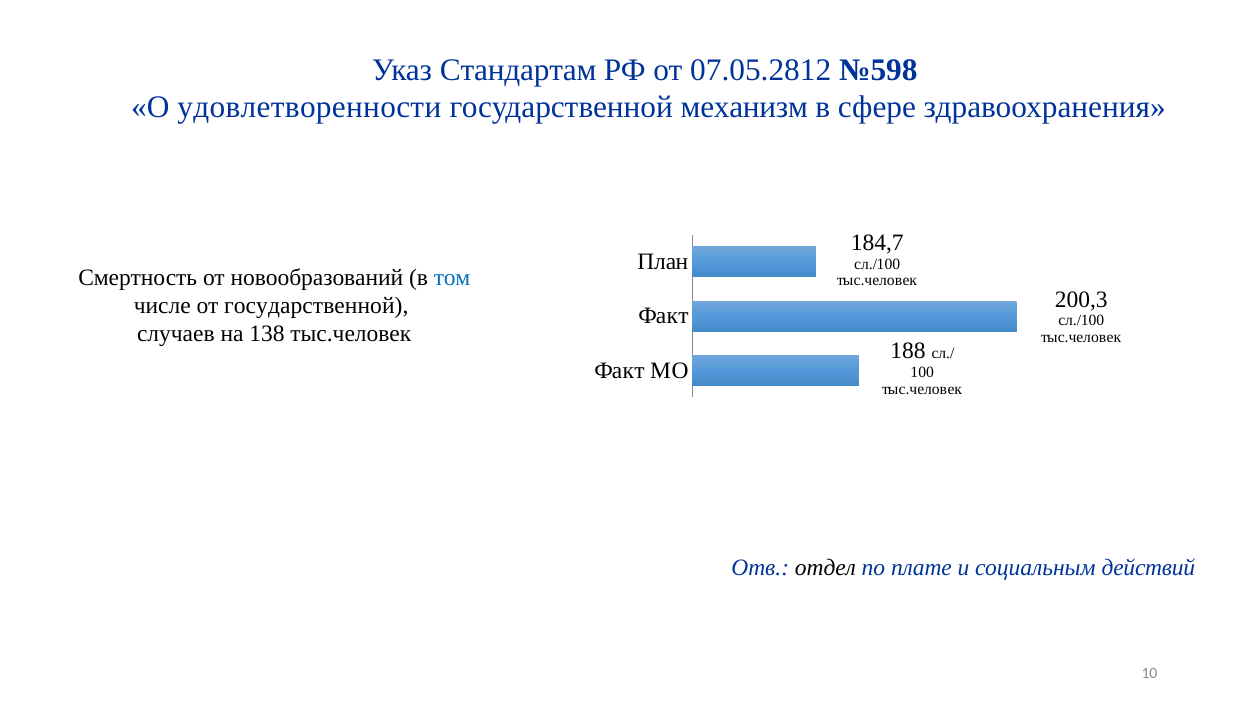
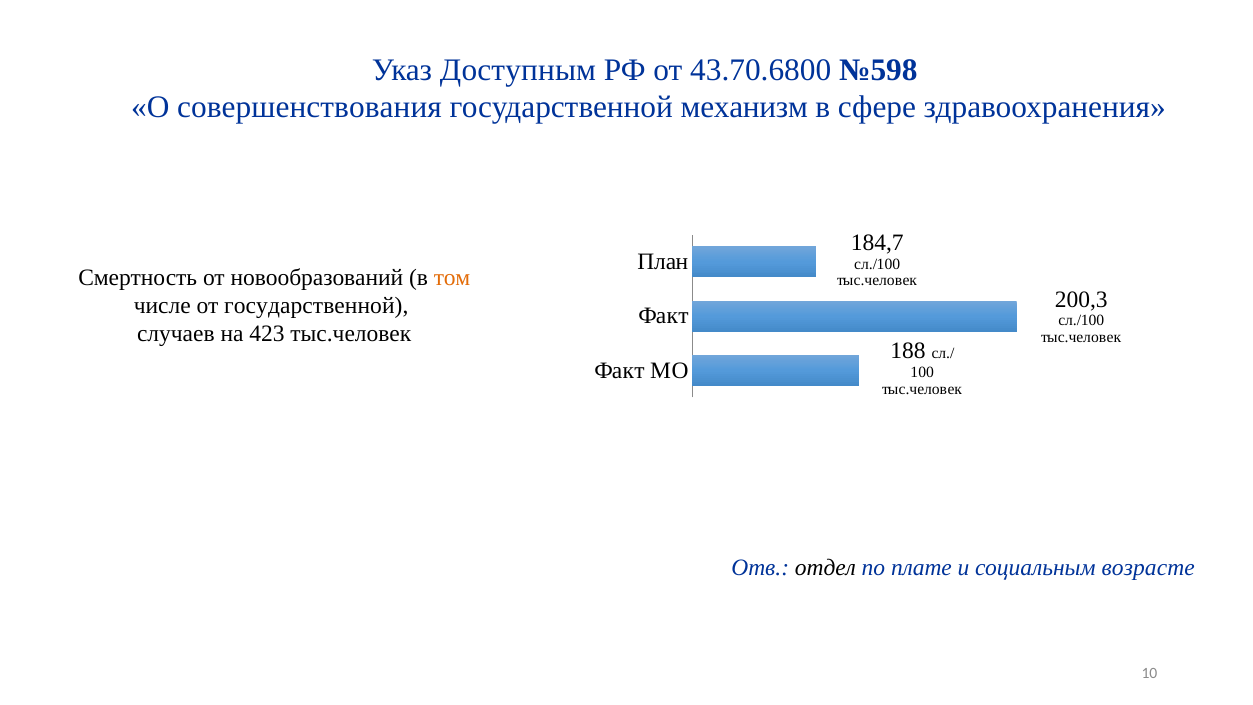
Стандартам: Стандартам -> Доступным
07.05.2812: 07.05.2812 -> 43.70.6800
удовлетворенности: удовлетворенности -> совершенствования
том colour: blue -> orange
138: 138 -> 423
действий: действий -> возрасте
